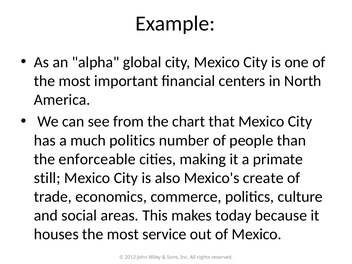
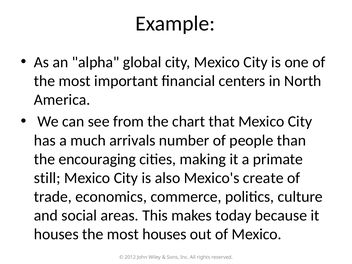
much politics: politics -> arrivals
enforceable: enforceable -> encouraging
most service: service -> houses
